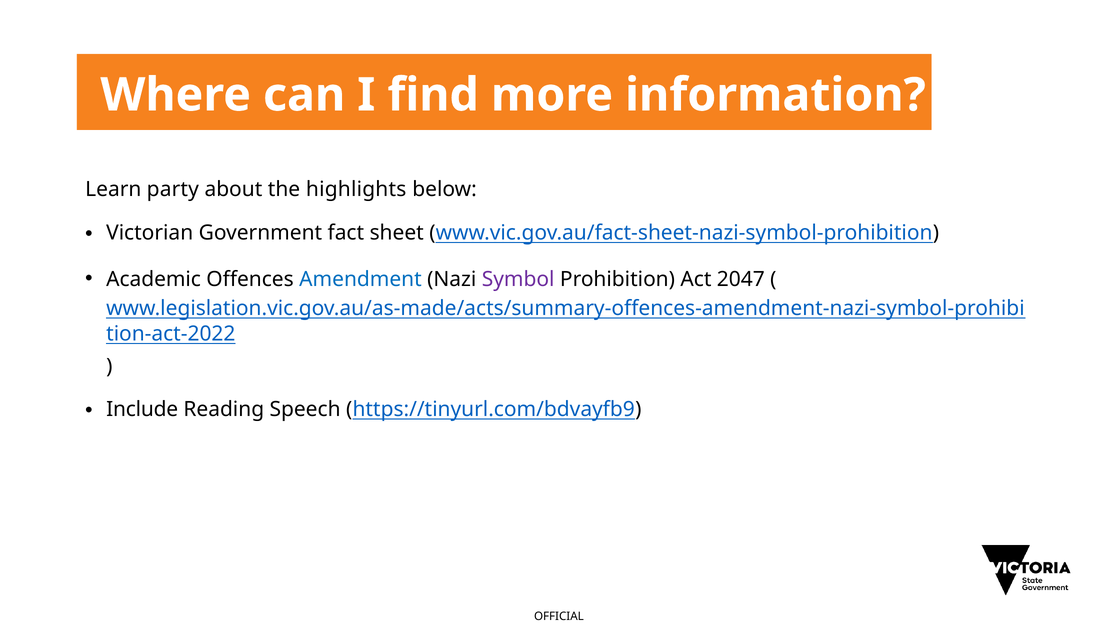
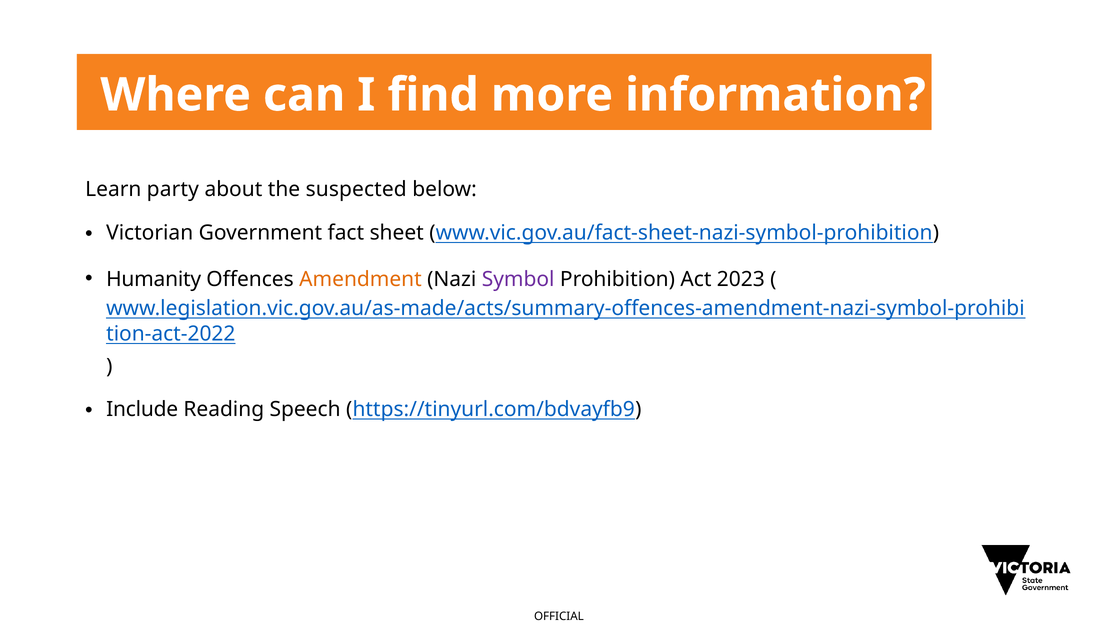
highlights: highlights -> suspected
Academic: Academic -> Humanity
Amendment colour: blue -> orange
2047: 2047 -> 2023
